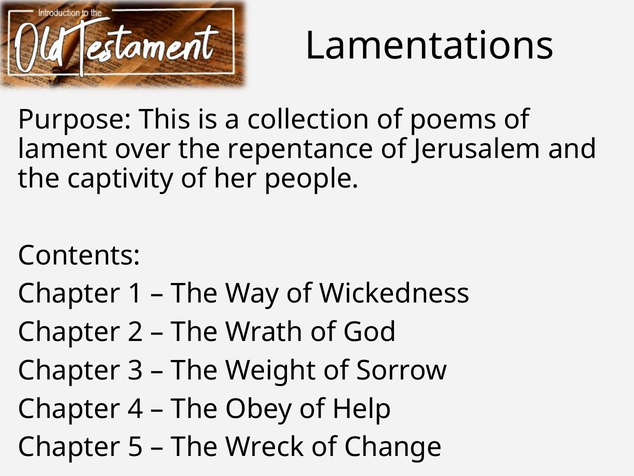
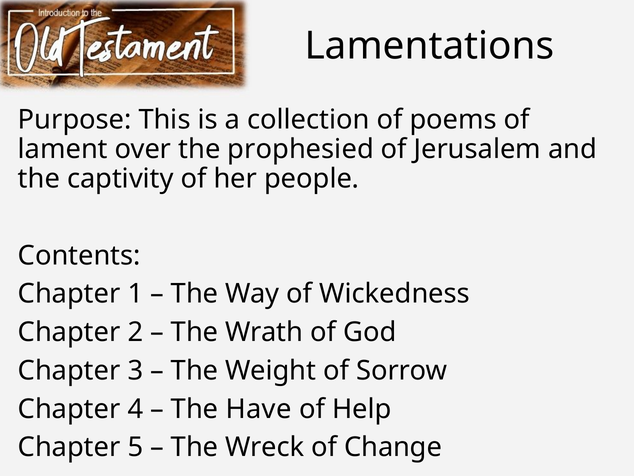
repentance: repentance -> prophesied
Obey: Obey -> Have
